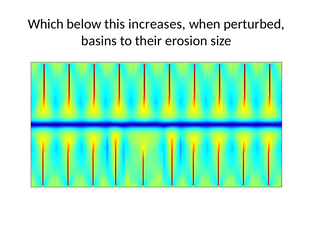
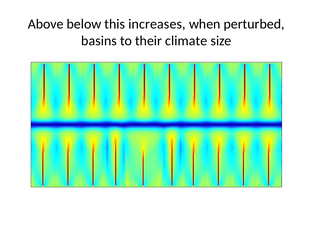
Which: Which -> Above
erosion: erosion -> climate
